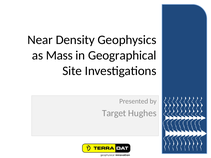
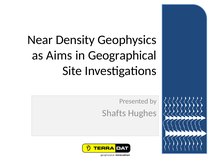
Mass: Mass -> Aims
Target: Target -> Shafts
